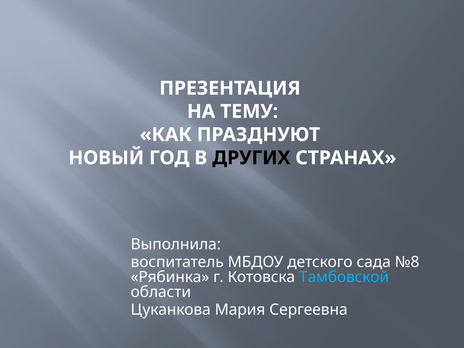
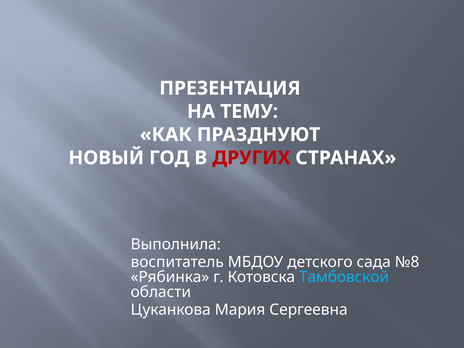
ДРУГИХ colour: black -> red
